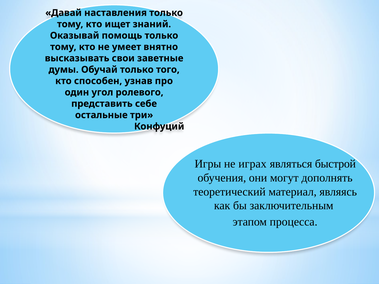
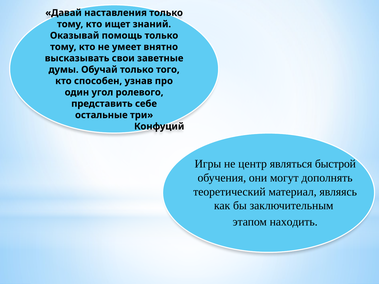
играх: играх -> центр
процесса: процесса -> находить
